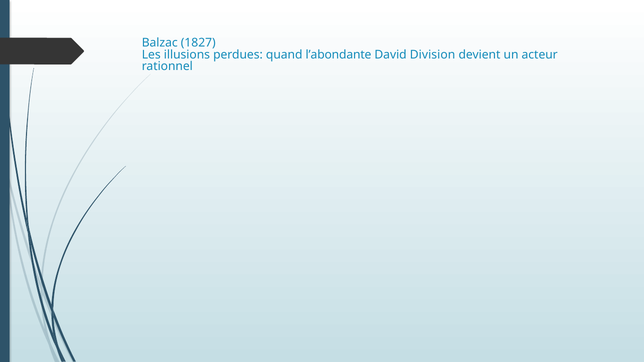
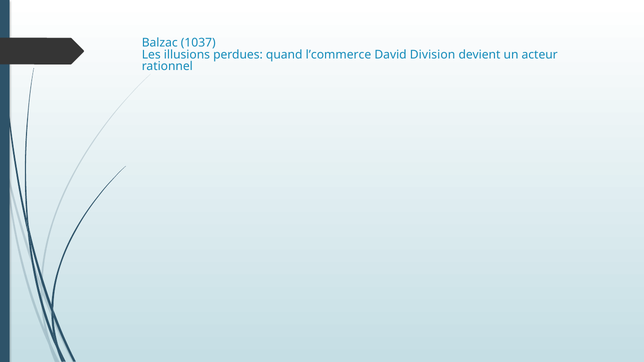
1827: 1827 -> 1037
l’abondante: l’abondante -> l’commerce
